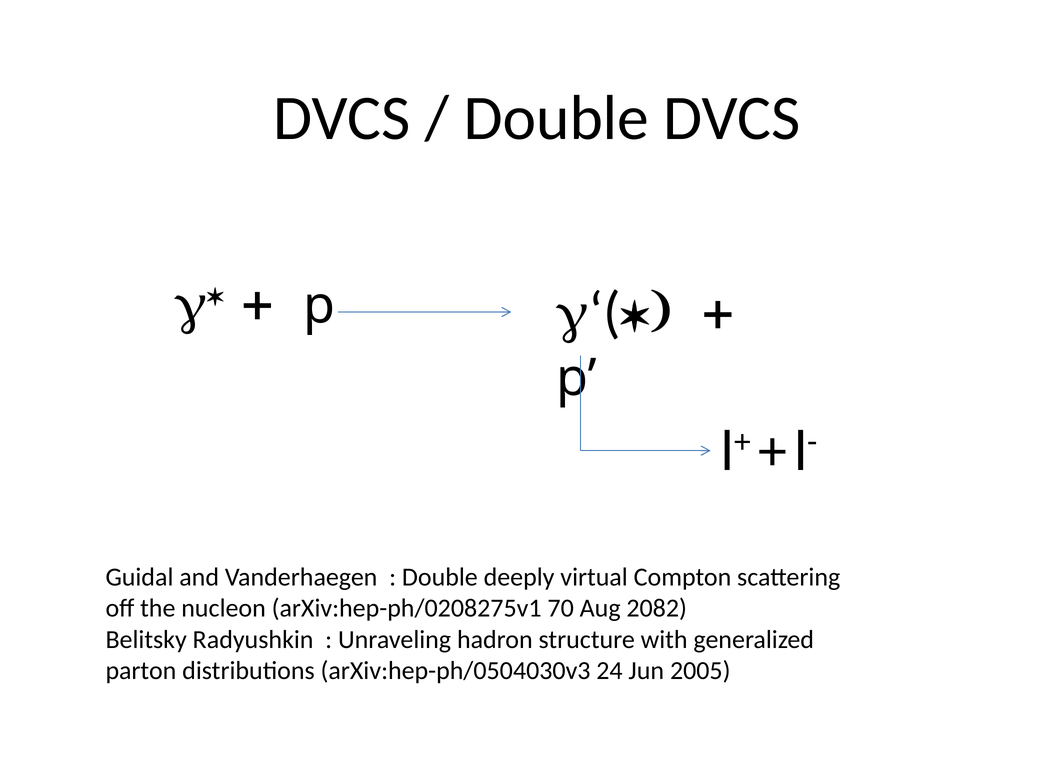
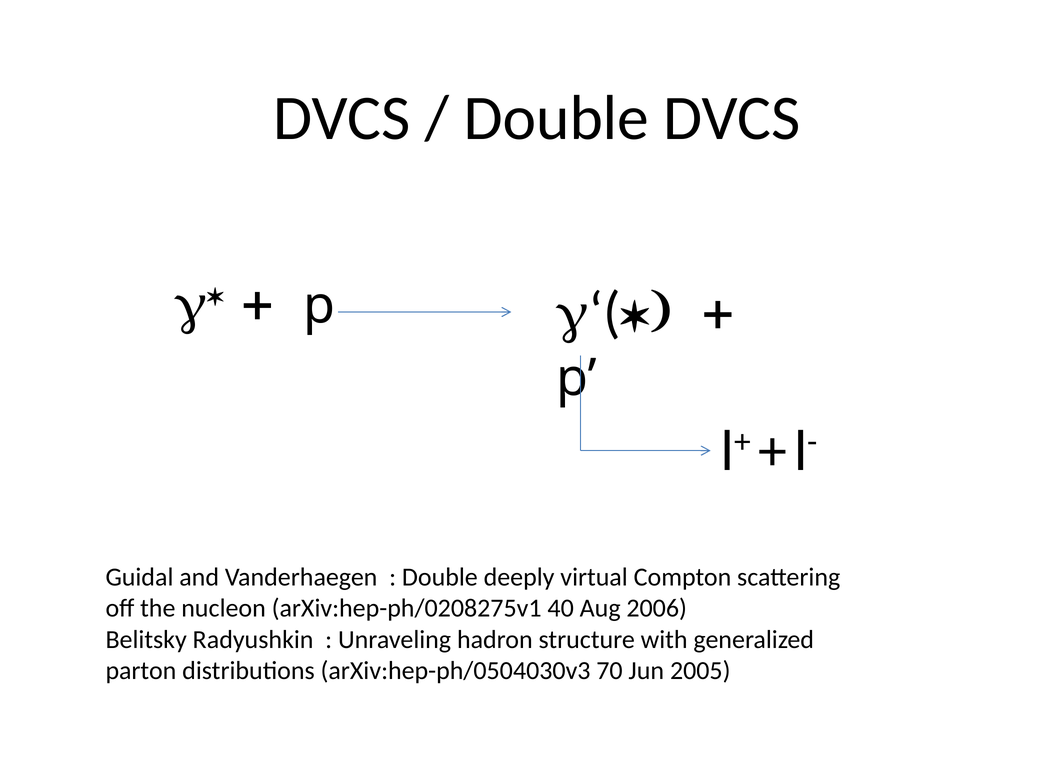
70: 70 -> 40
2082: 2082 -> 2006
24: 24 -> 70
